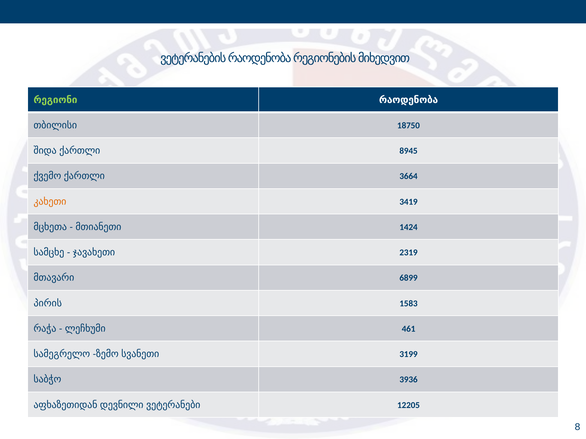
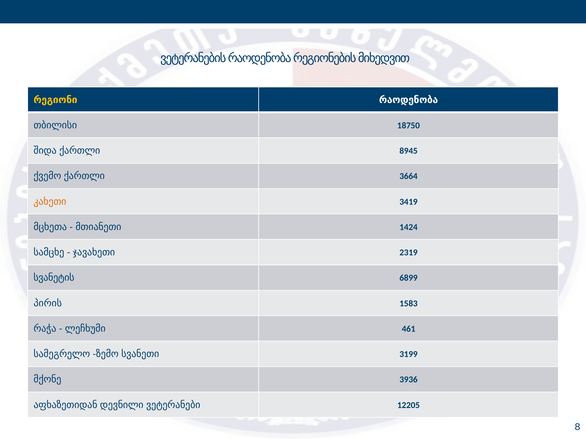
რეგიონი colour: light green -> yellow
მთავარი: მთავარი -> სვანეტის
საბჭო: საბჭო -> მქონე
